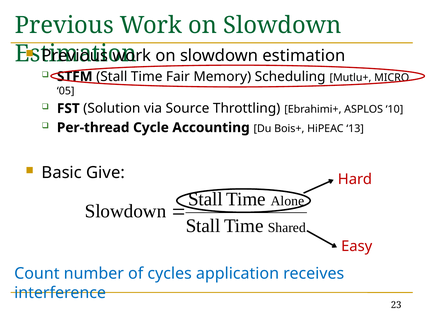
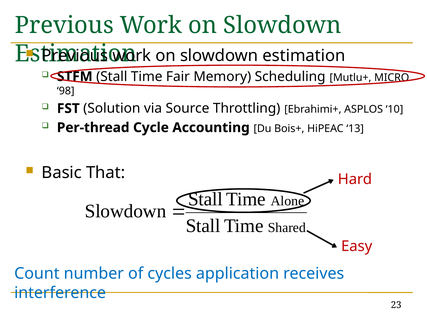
05: 05 -> 98
Give: Give -> That
